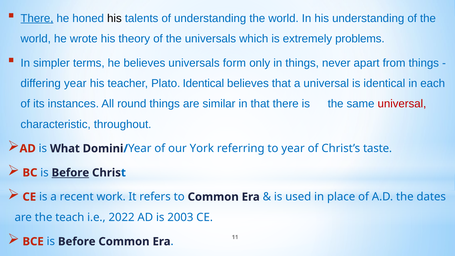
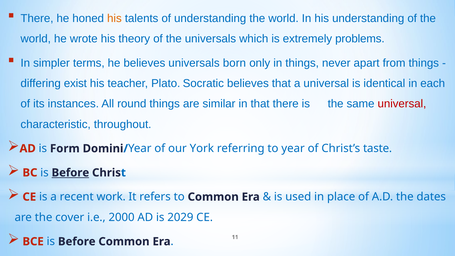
There at (37, 18) underline: present -> none
his at (114, 18) colour: black -> orange
form: form -> born
differing year: year -> exist
Plato Identical: Identical -> Socratic
What: What -> Form
teach: teach -> cover
2022: 2022 -> 2000
2003: 2003 -> 2029
